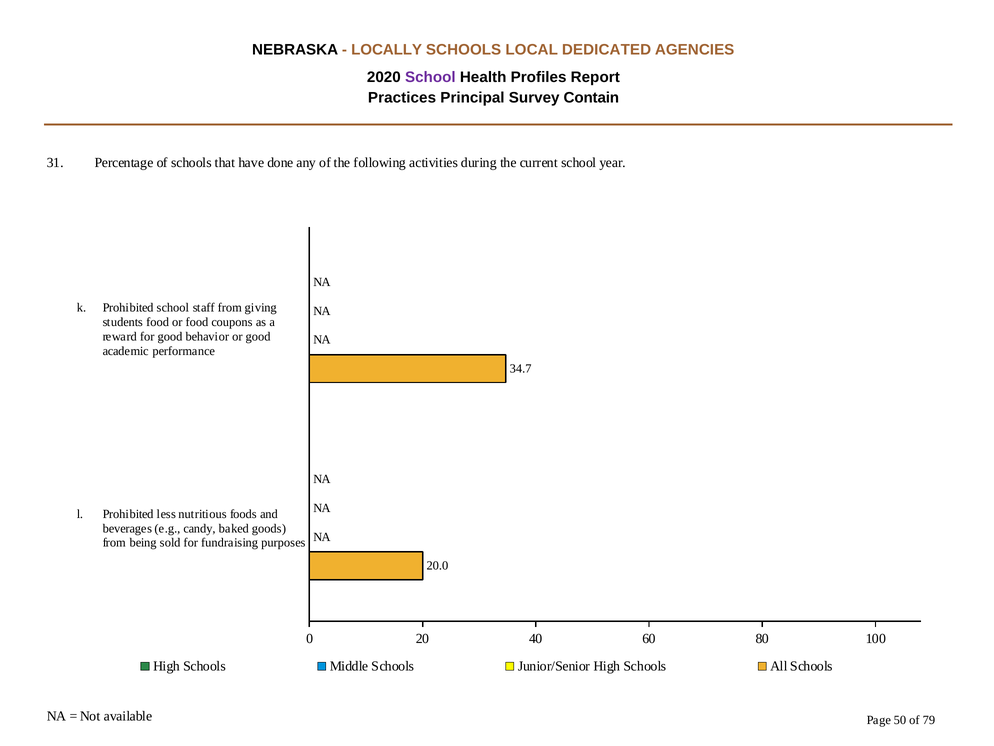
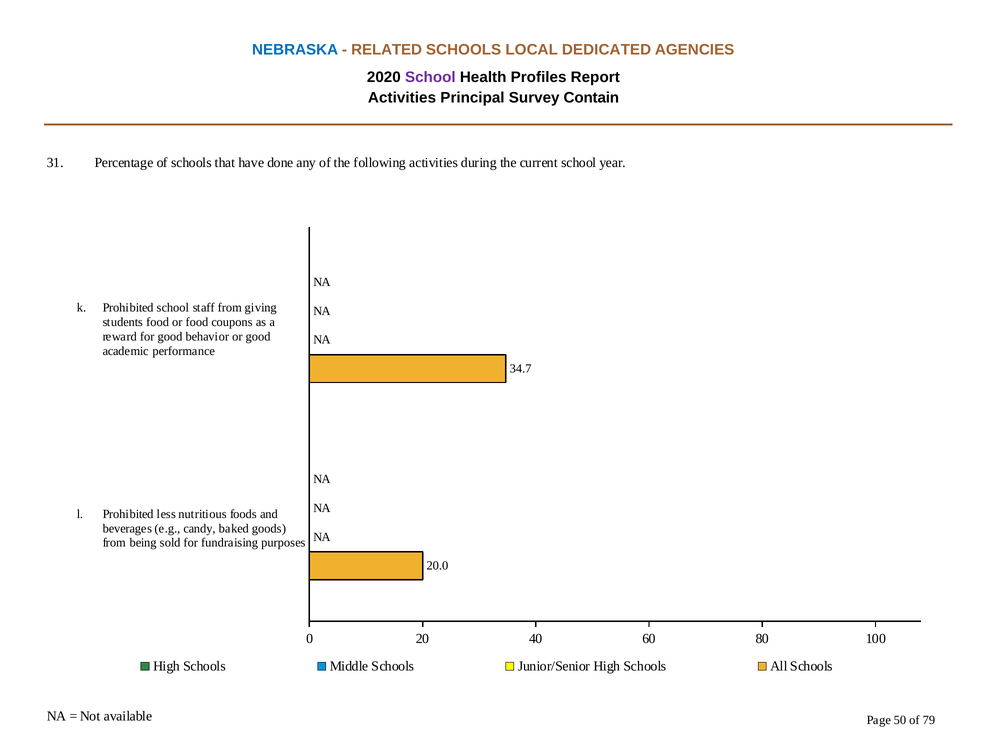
NEBRASKA colour: black -> blue
LOCALLY: LOCALLY -> RELATED
Practices at (402, 98): Practices -> Activities
